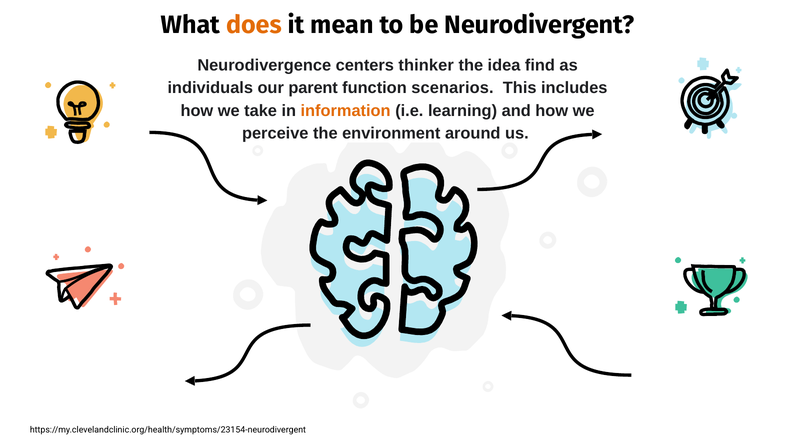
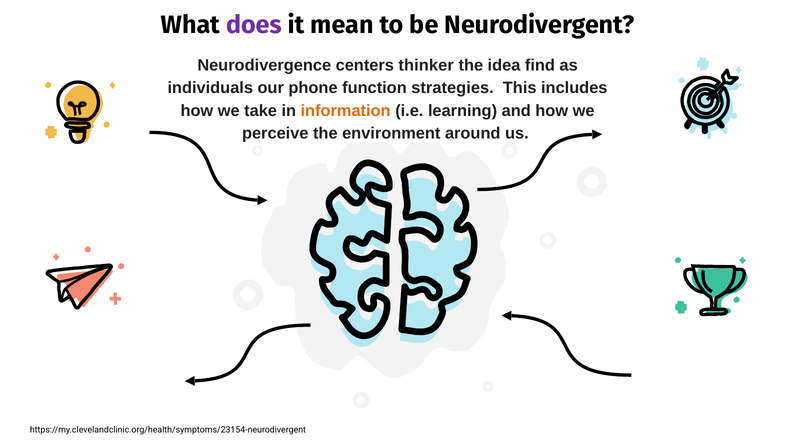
does colour: orange -> purple
parent: parent -> phone
scenarios: scenarios -> strategies
